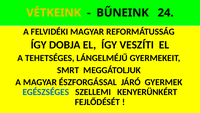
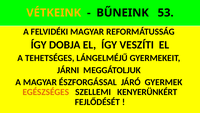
24: 24 -> 53
SMRT: SMRT -> JÁRNI
EGÉSZSÉGES colour: blue -> orange
